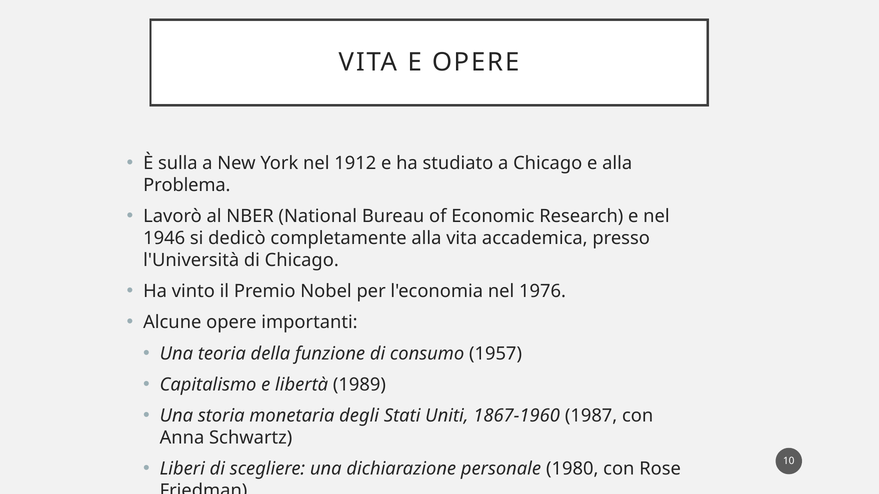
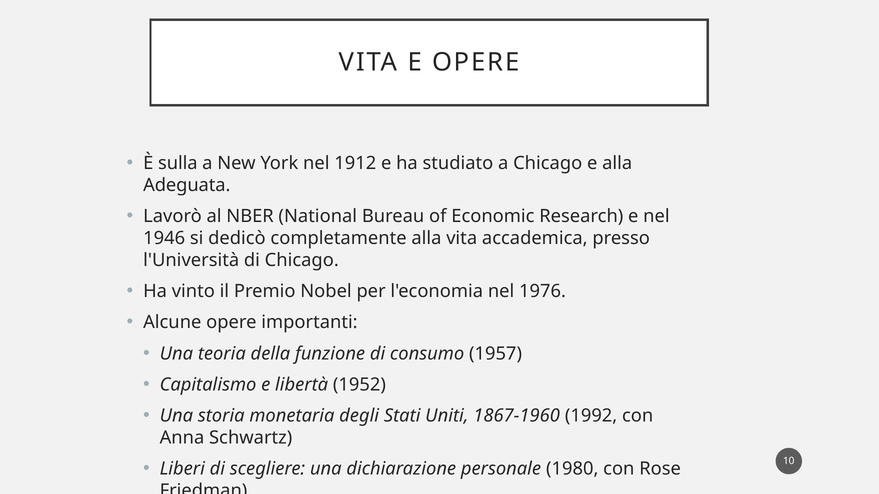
Problema: Problema -> Adeguata
1989: 1989 -> 1952
1987: 1987 -> 1992
